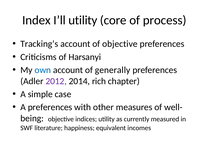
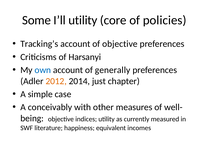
Index: Index -> Some
process: process -> policies
2012 colour: purple -> orange
rich: rich -> just
A preferences: preferences -> conceivably
